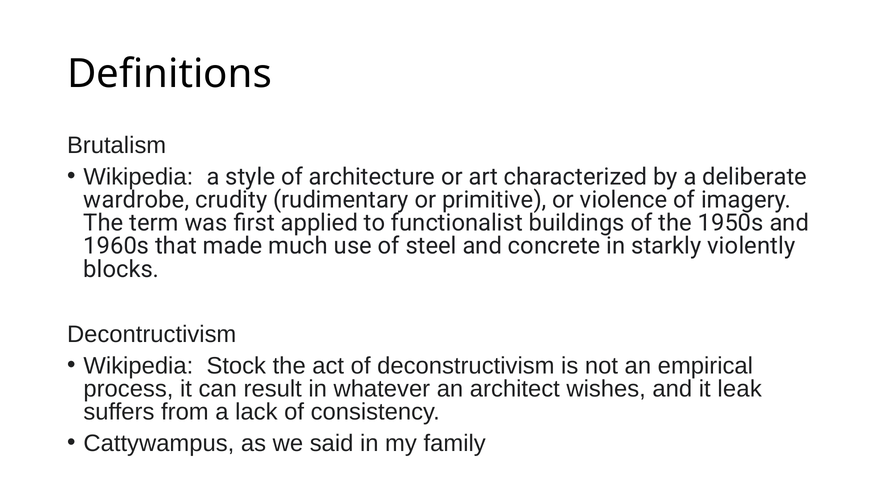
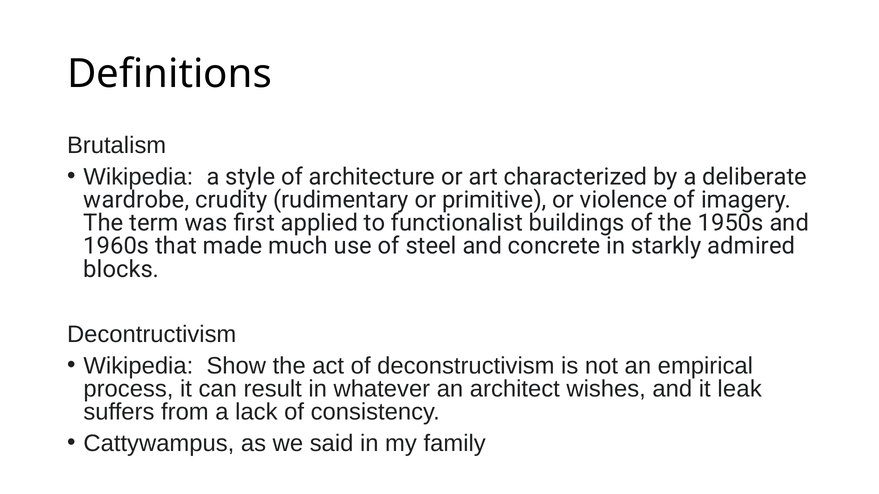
violently: violently -> admired
Stock: Stock -> Show
